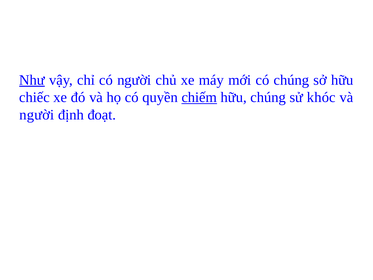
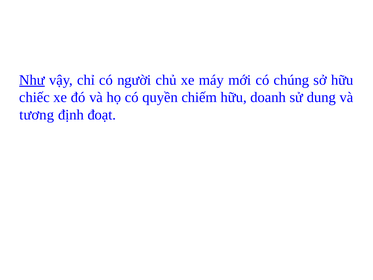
chiếm underline: present -> none
hữu chúng: chúng -> doanh
khóc: khóc -> dung
người at (37, 115): người -> tương
